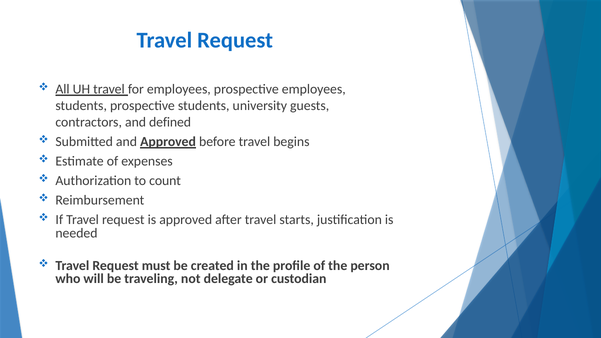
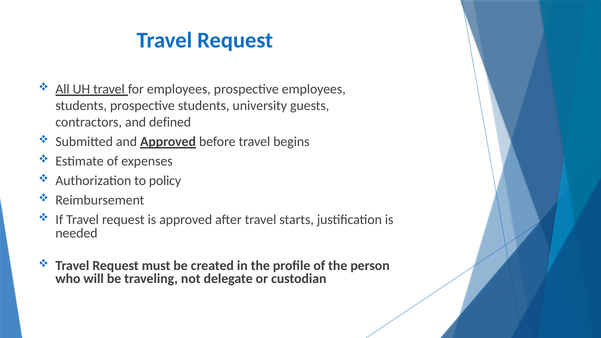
count: count -> policy
